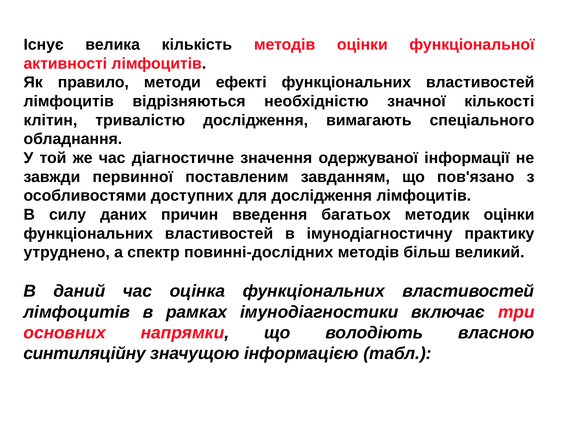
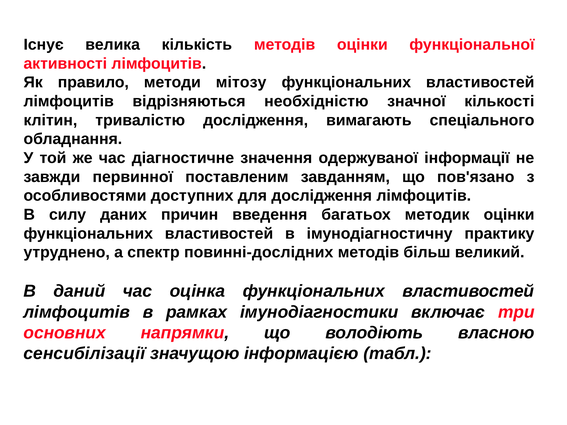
ефекті: ефекті -> мітозу
синтиляційну: синтиляційну -> сенсибілізації
